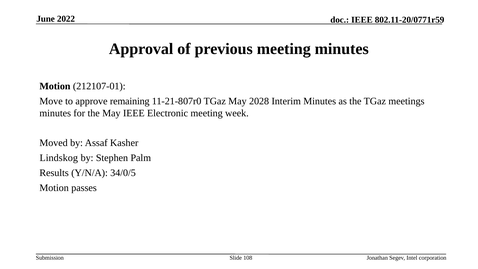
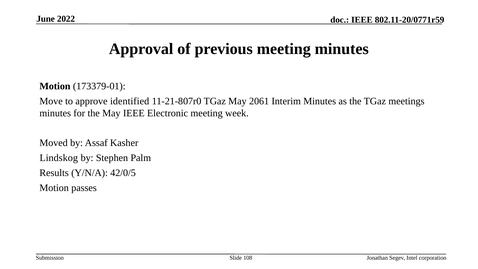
212107-01: 212107-01 -> 173379-01
remaining: remaining -> identified
2028: 2028 -> 2061
34/0/5: 34/0/5 -> 42/0/5
